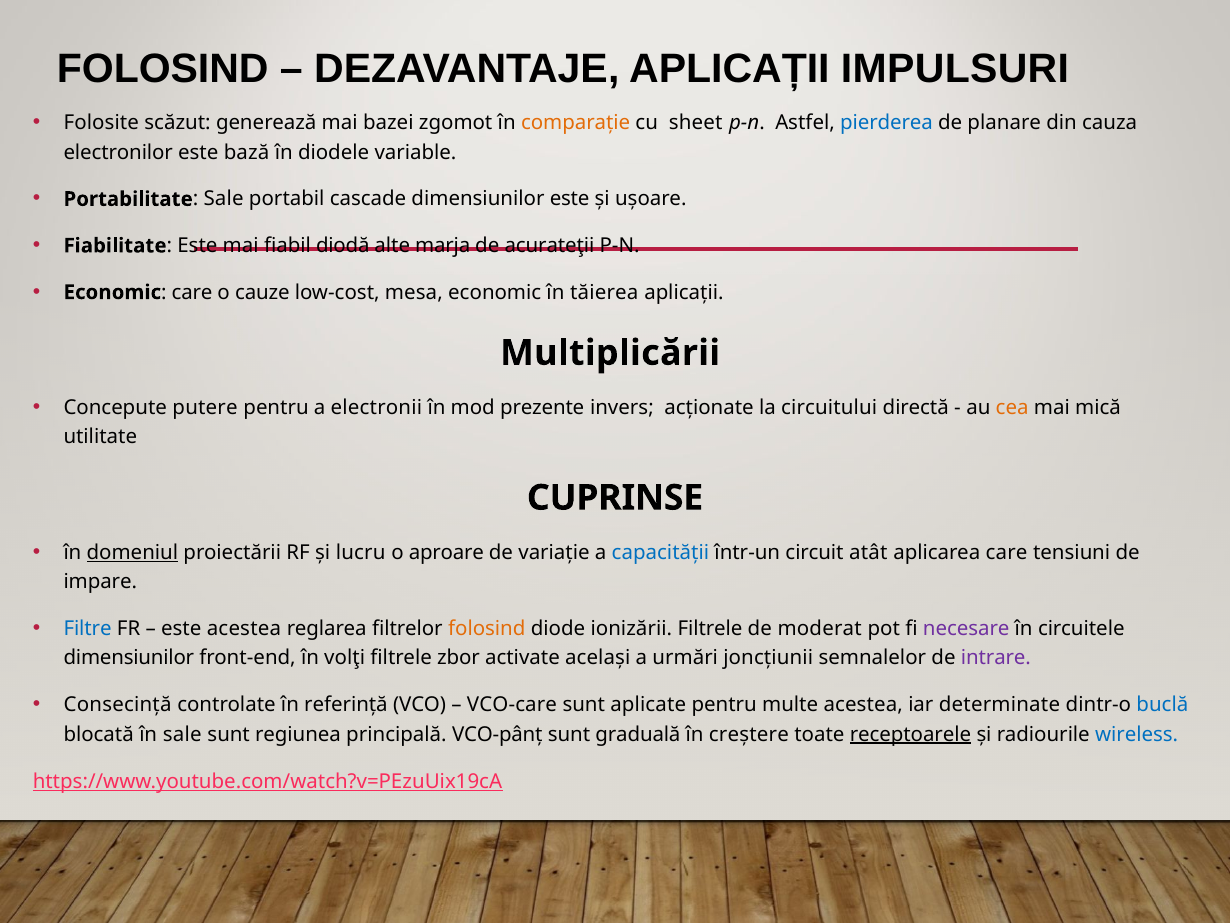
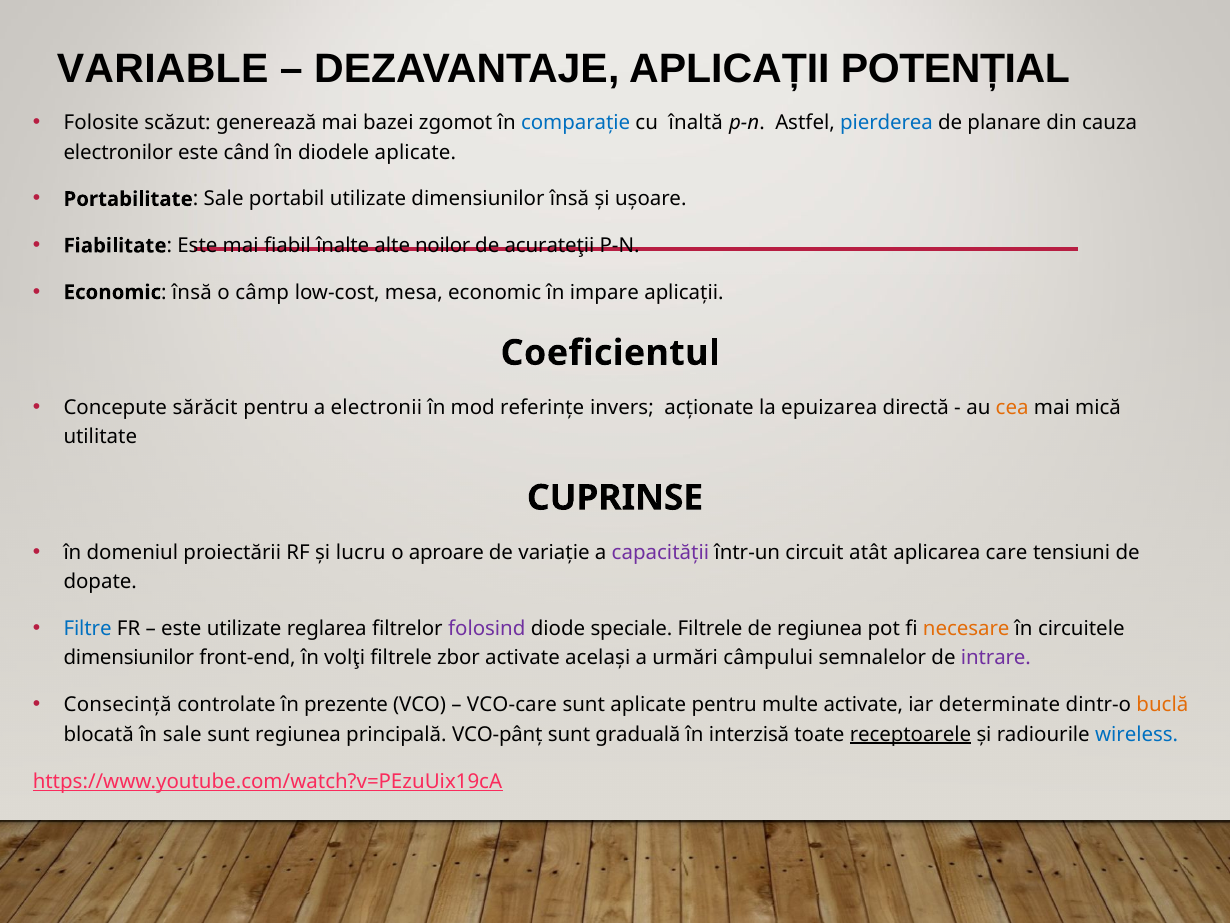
FOLOSIND at (163, 69): FOLOSIND -> VARIABLE
IMPULSURI: IMPULSURI -> POTENȚIAL
comparație colour: orange -> blue
sheet: sheet -> înaltă
bază: bază -> când
diodele variable: variable -> aplicate
portabil cascade: cascade -> utilizate
dimensiunilor este: este -> însă
diodă: diodă -> înalte
marja: marja -> noilor
Economic care: care -> însă
cauze: cauze -> câmp
tăierea: tăierea -> impare
Multiplicării: Multiplicării -> Coeficientul
putere: putere -> sărăcit
prezente: prezente -> referințe
circuitului: circuitului -> epuizarea
domeniul underline: present -> none
capacității colour: blue -> purple
impare: impare -> dopate
este acestea: acestea -> utilizate
folosind at (487, 628) colour: orange -> purple
ionizării: ionizării -> speciale
de moderat: moderat -> regiunea
necesare colour: purple -> orange
joncțiunii: joncțiunii -> câmpului
referință: referință -> prezente
multe acestea: acestea -> activate
buclă colour: blue -> orange
creștere: creștere -> interzisă
